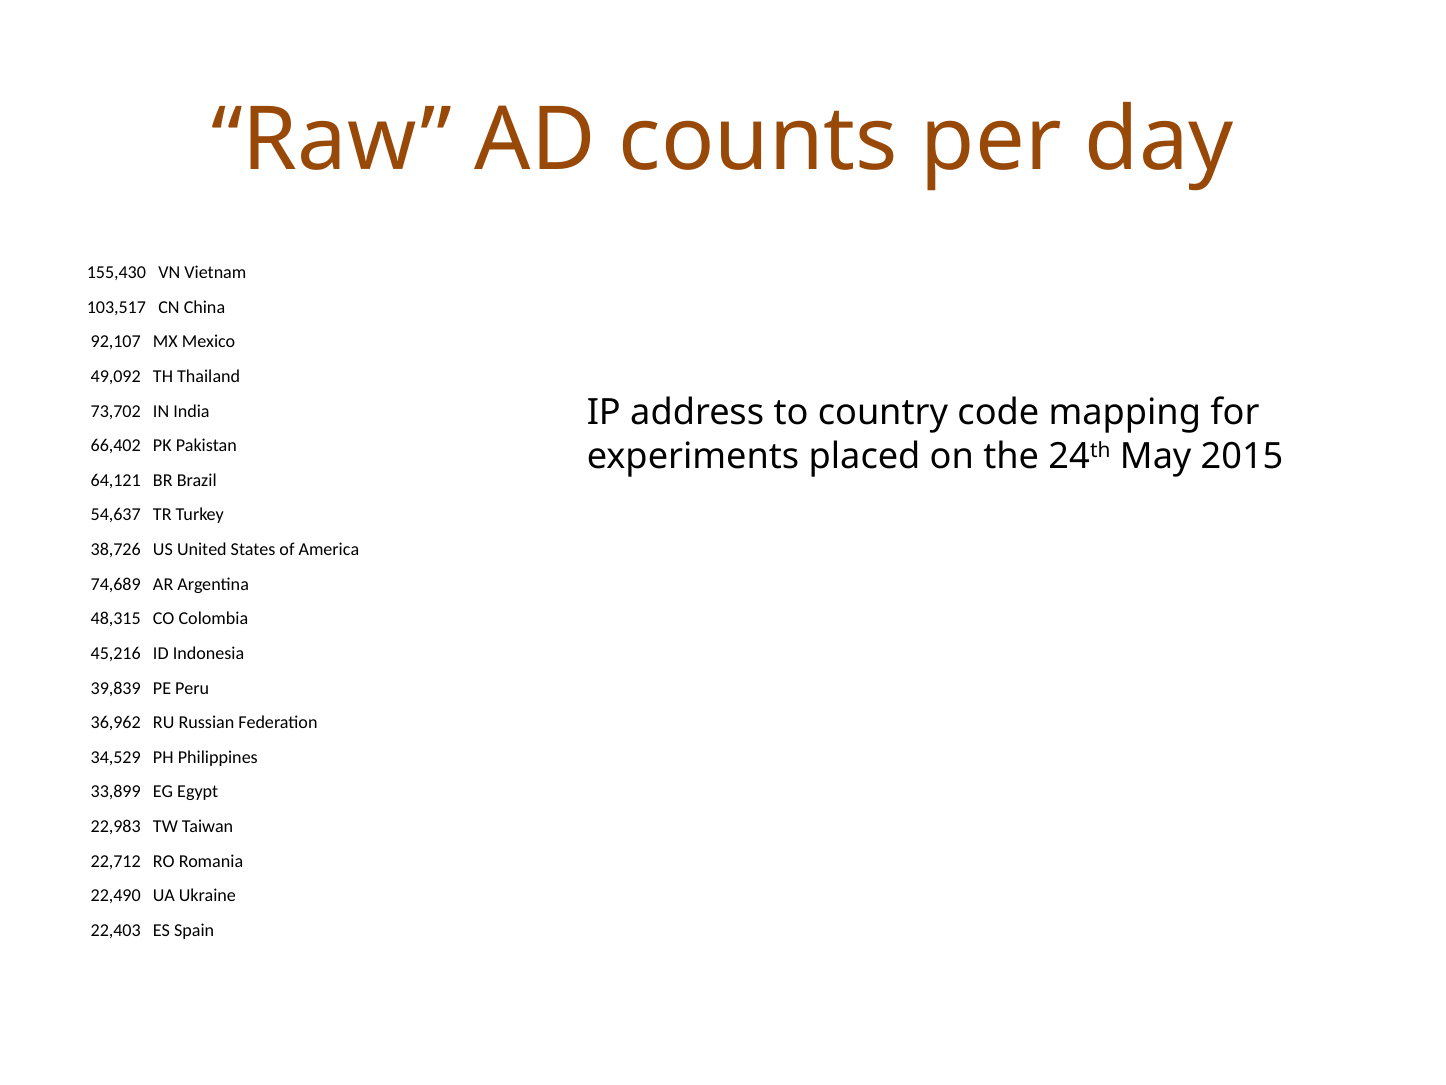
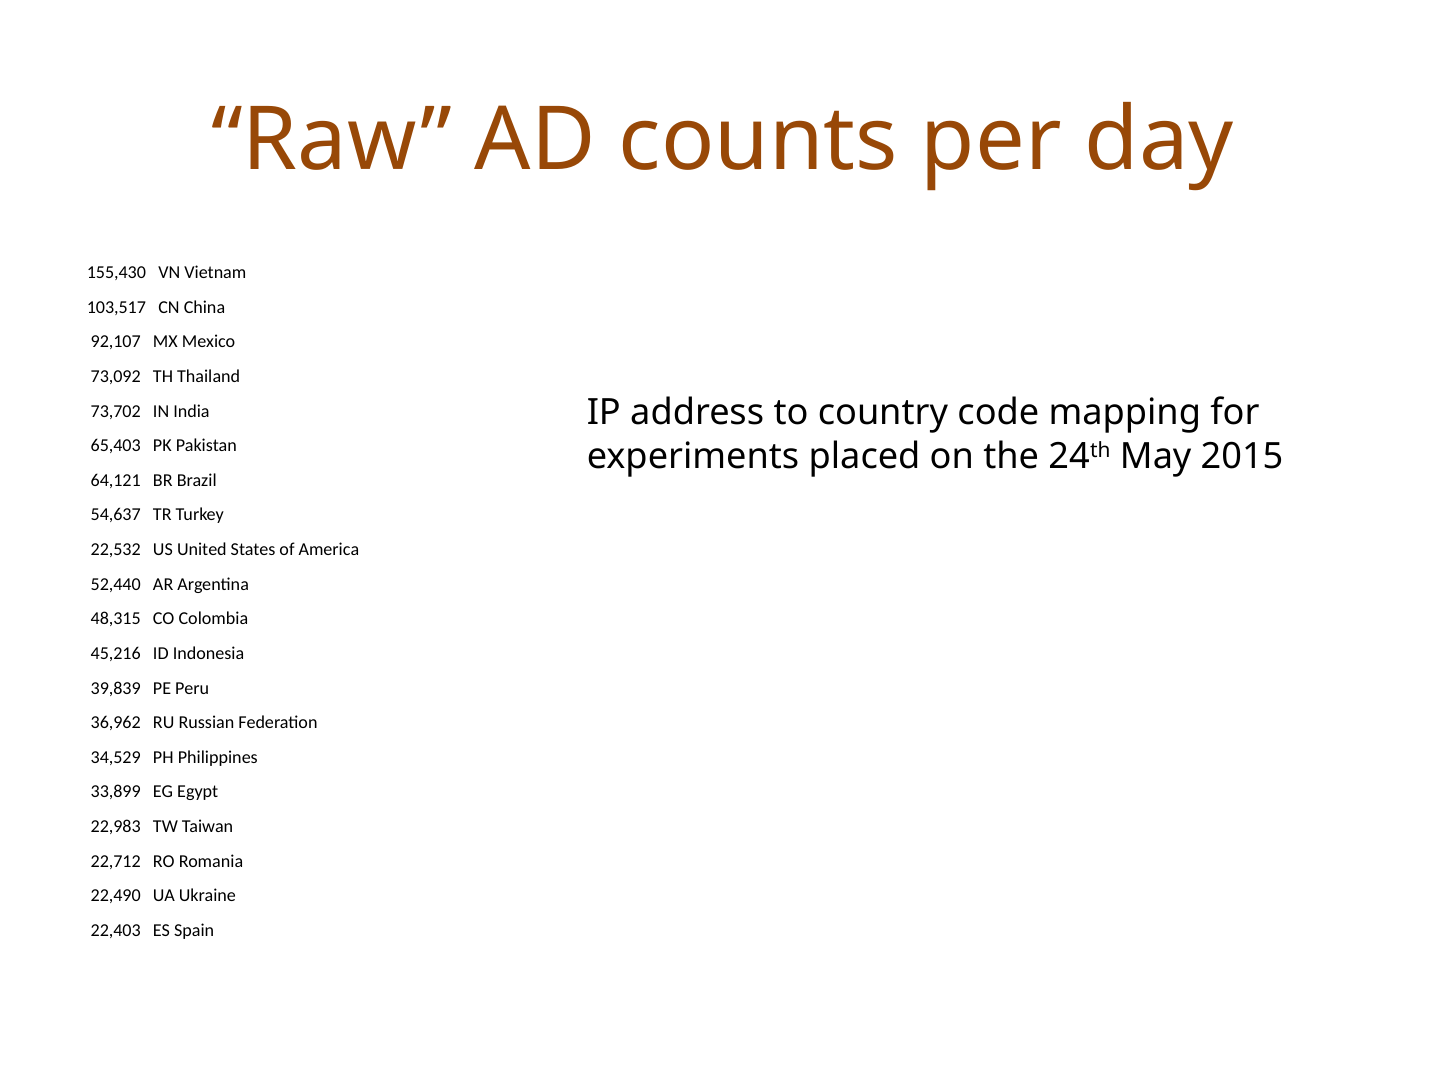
49,092: 49,092 -> 73,092
66,402: 66,402 -> 65,403
38,726: 38,726 -> 22,532
74,689: 74,689 -> 52,440
